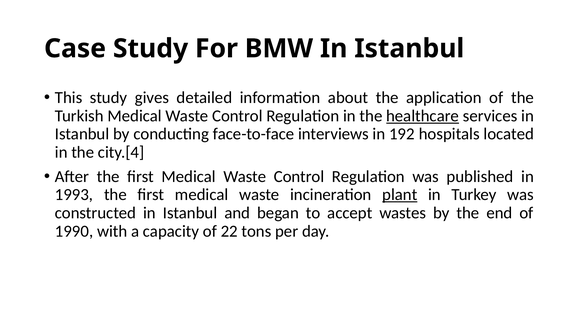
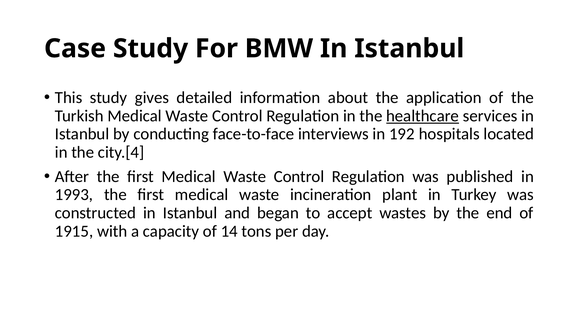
plant underline: present -> none
1990: 1990 -> 1915
22: 22 -> 14
